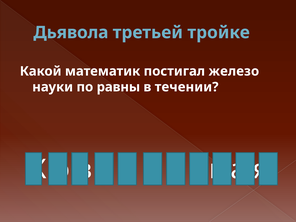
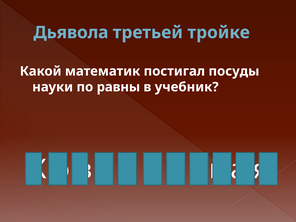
железо: железо -> посуды
течении: течении -> учебник
